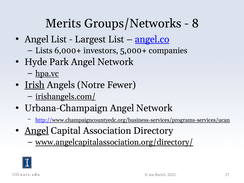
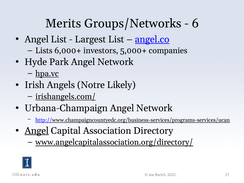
8: 8 -> 6
Irish underline: present -> none
Fewer: Fewer -> Likely
